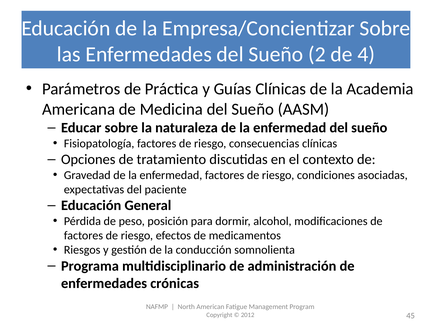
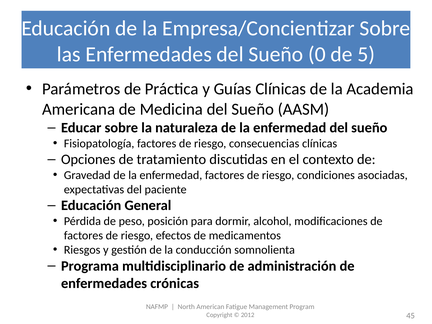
2: 2 -> 0
4: 4 -> 5
